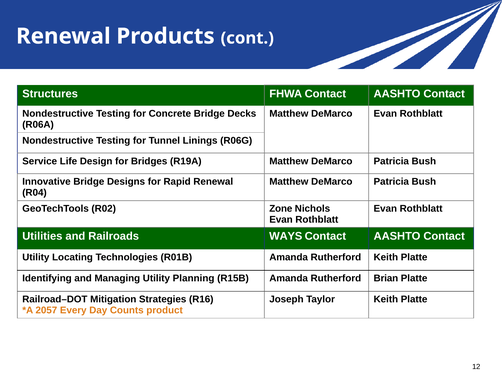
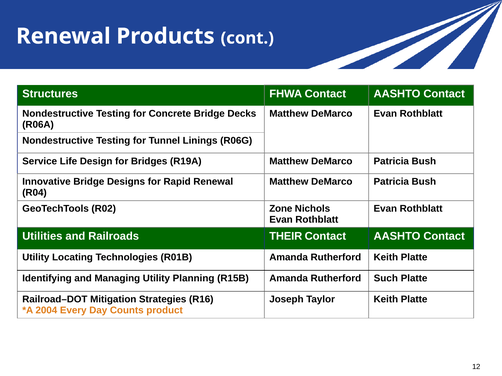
WAYS: WAYS -> THEIR
Brian: Brian -> Such
2057: 2057 -> 2004
